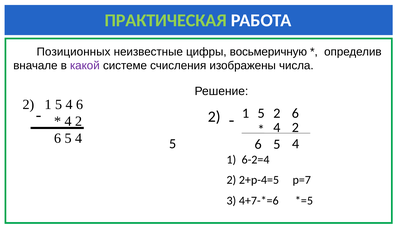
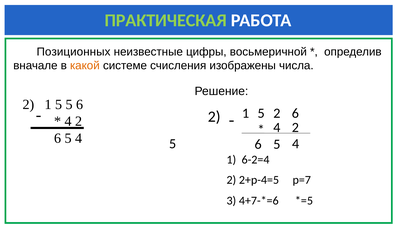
восьмеричную: восьмеричную -> восьмеричной
какой colour: purple -> orange
1 5 4: 4 -> 5
